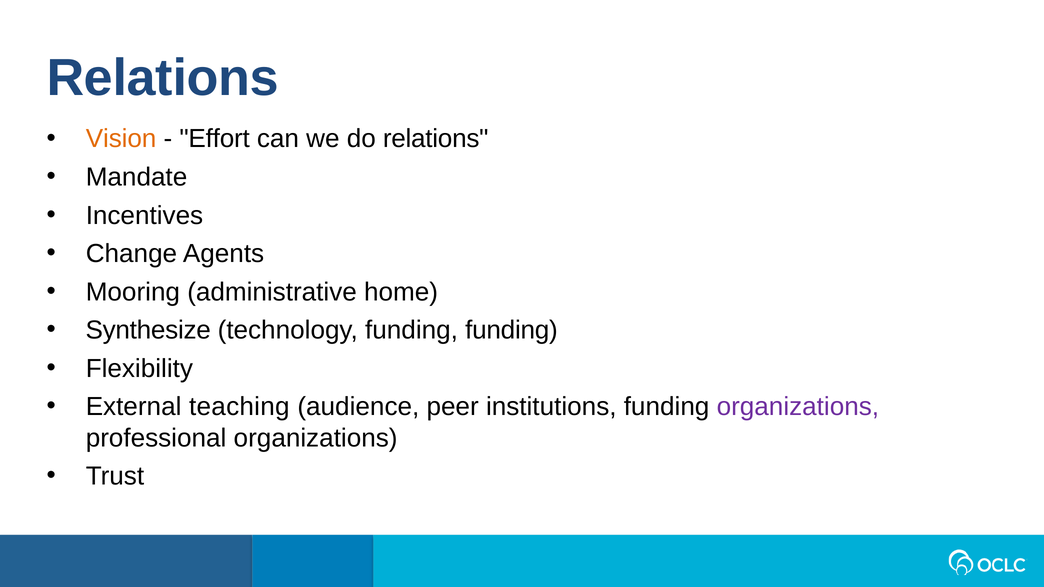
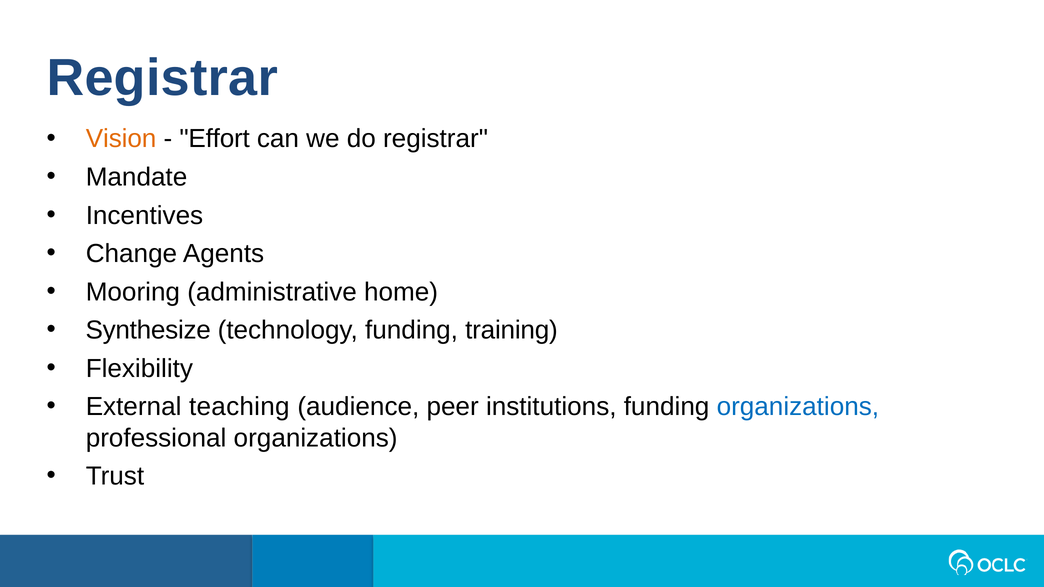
Relations at (163, 78): Relations -> Registrar
do relations: relations -> registrar
funding funding: funding -> training
organizations at (798, 407) colour: purple -> blue
